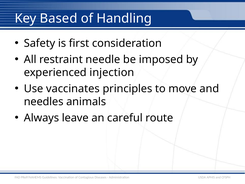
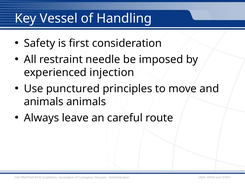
Based: Based -> Vessel
vaccinates: vaccinates -> punctured
needles at (44, 102): needles -> animals
